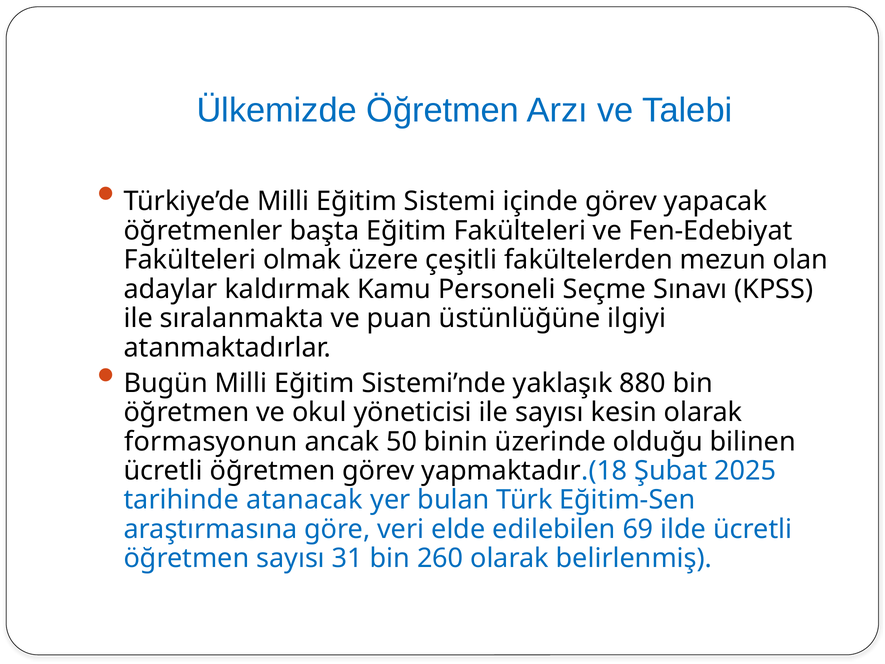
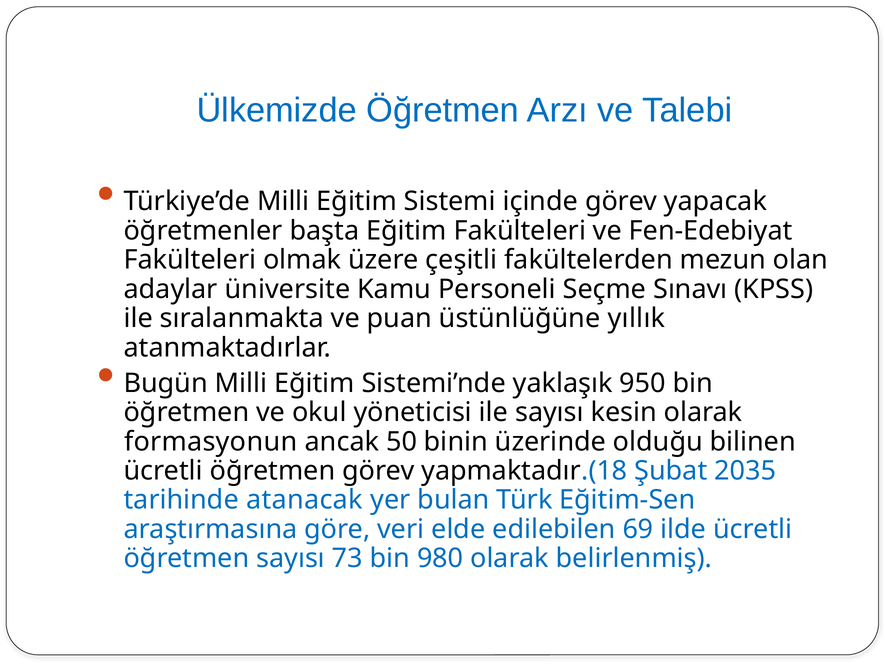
kaldırmak: kaldırmak -> üniversite
ilgiyi: ilgiyi -> yıllık
880: 880 -> 950
2025: 2025 -> 2035
31: 31 -> 73
260: 260 -> 980
